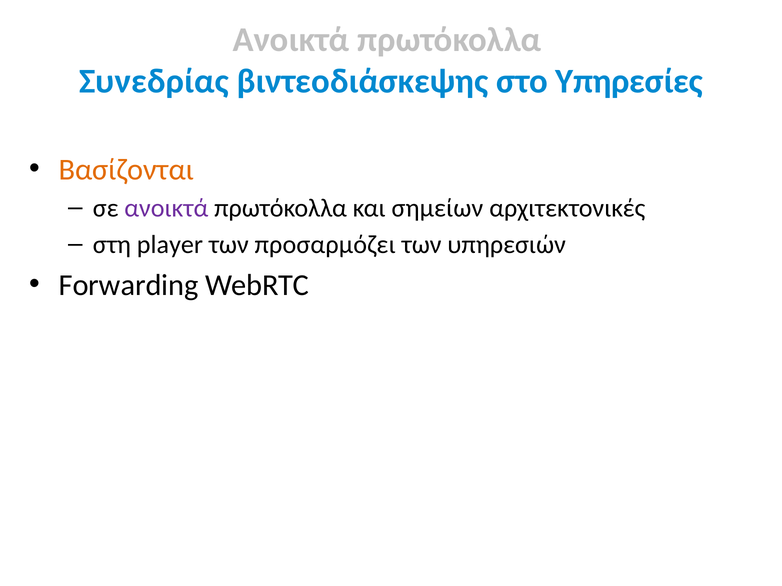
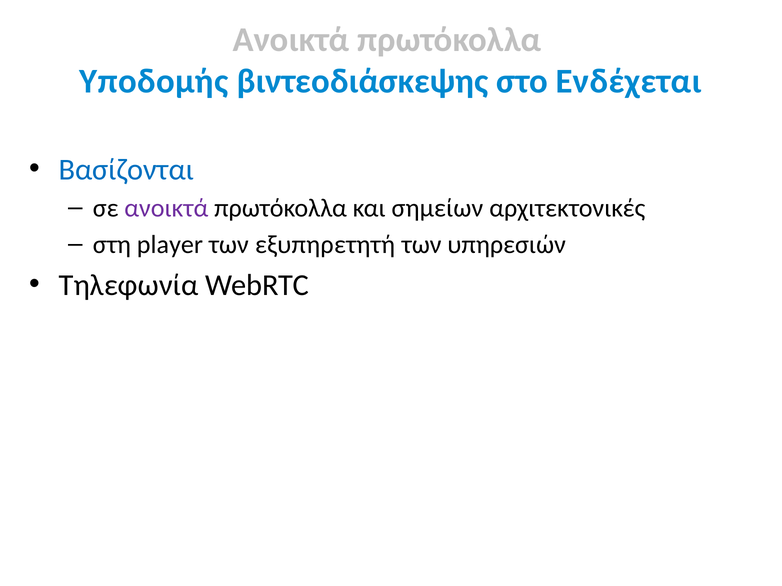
Συνεδρίας: Συνεδρίας -> Υποδομής
Υπηρεσίες: Υπηρεσίες -> Ενδέχεται
Βασίζονται colour: orange -> blue
προσαρμόζει: προσαρμόζει -> εξυπηρετητή
Forwarding: Forwarding -> Τηλεφωνία
